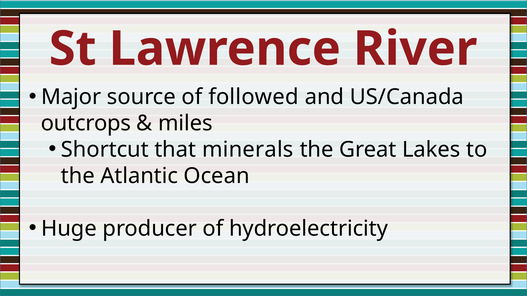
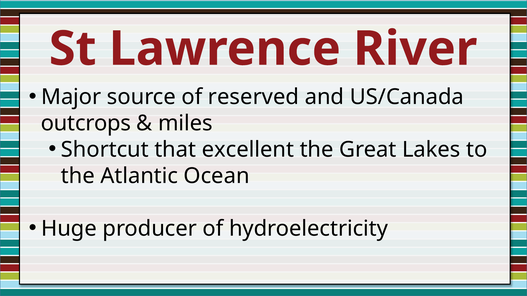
followed: followed -> reserved
minerals: minerals -> excellent
